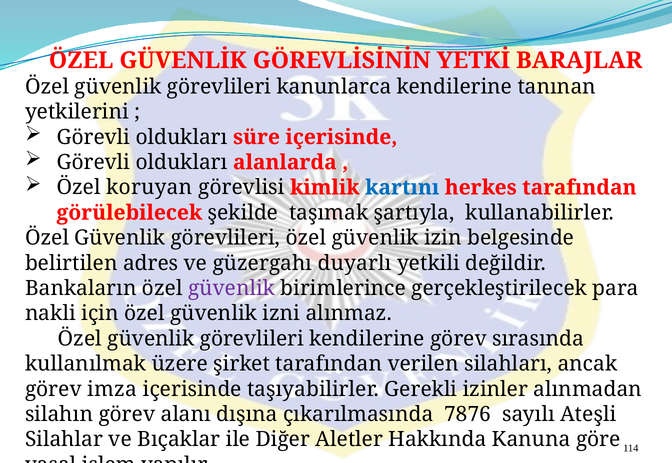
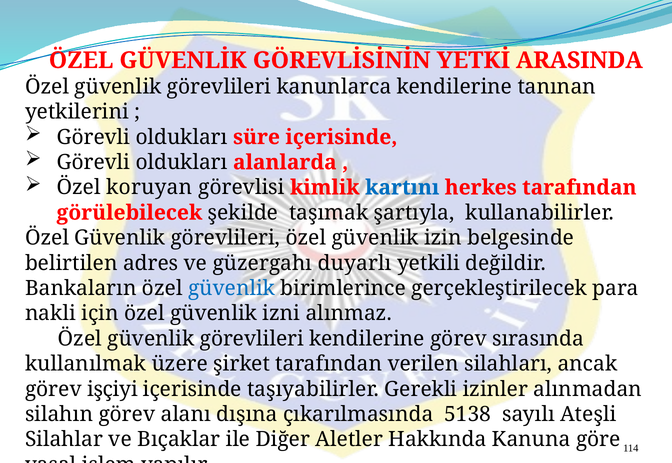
BARAJLAR: BARAJLAR -> ARASINDA
güvenlik at (232, 288) colour: purple -> blue
imza: imza -> işçiyi
7876: 7876 -> 5138
